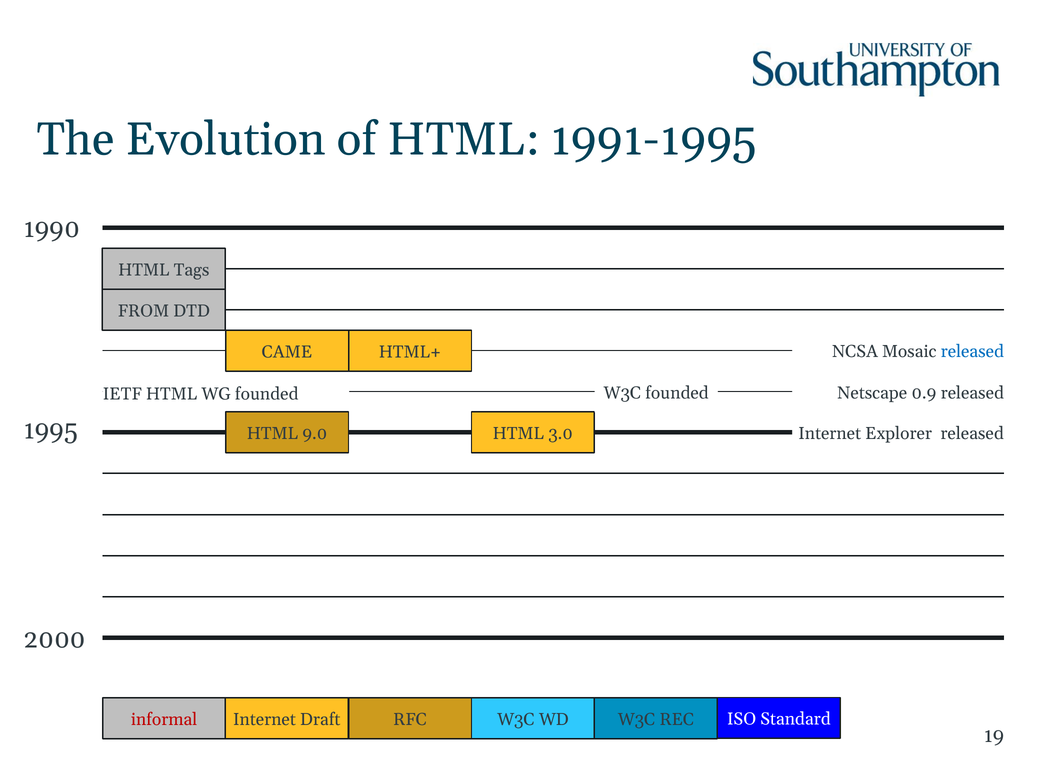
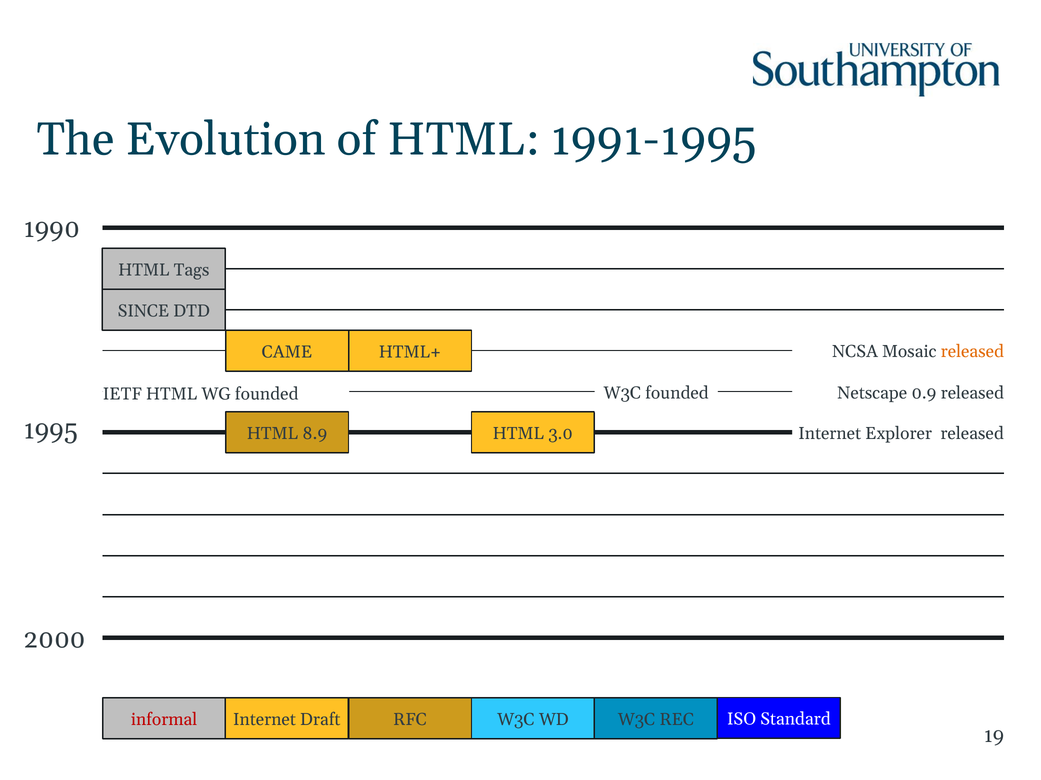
FROM: FROM -> SINCE
released at (972, 352) colour: blue -> orange
9.0: 9.0 -> 8.9
